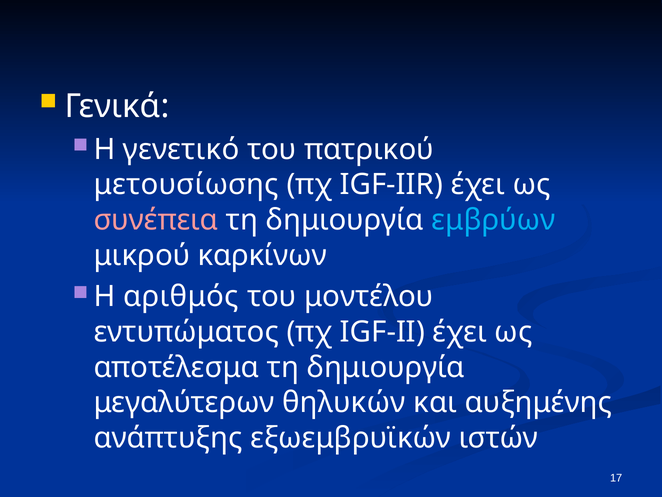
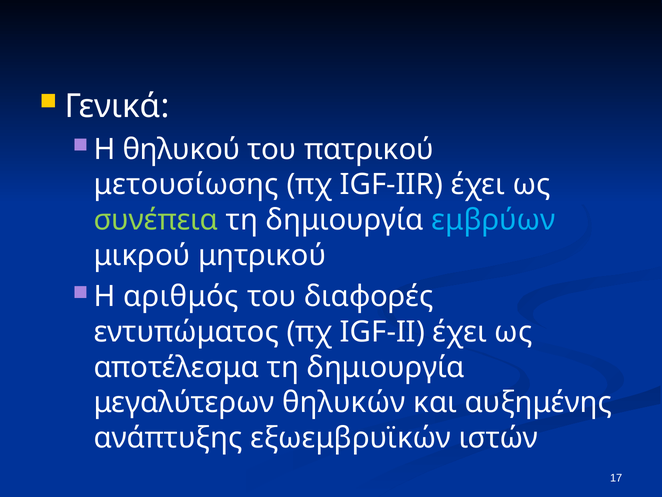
γενετικό: γενετικό -> θηλυκού
συνέπεια colour: pink -> light green
καρκίνων: καρκίνων -> μητρικού
μοντέλου: μοντέλου -> διαφορές
